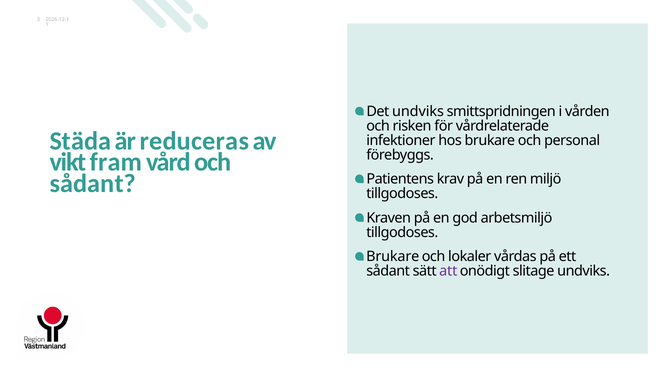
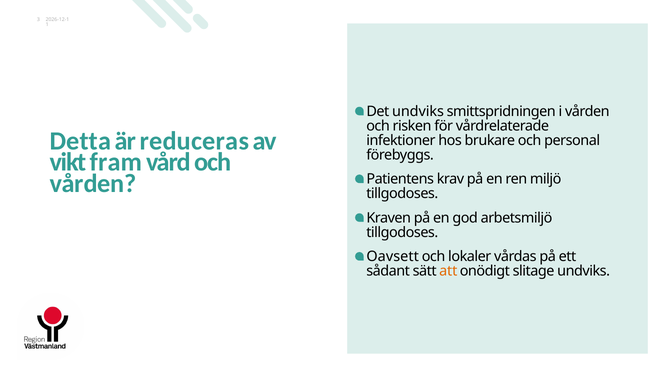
Städa: Städa -> Detta
sådant at (93, 184): sådant -> vården
Brukare at (393, 257): Brukare -> Oavsett
att colour: purple -> orange
